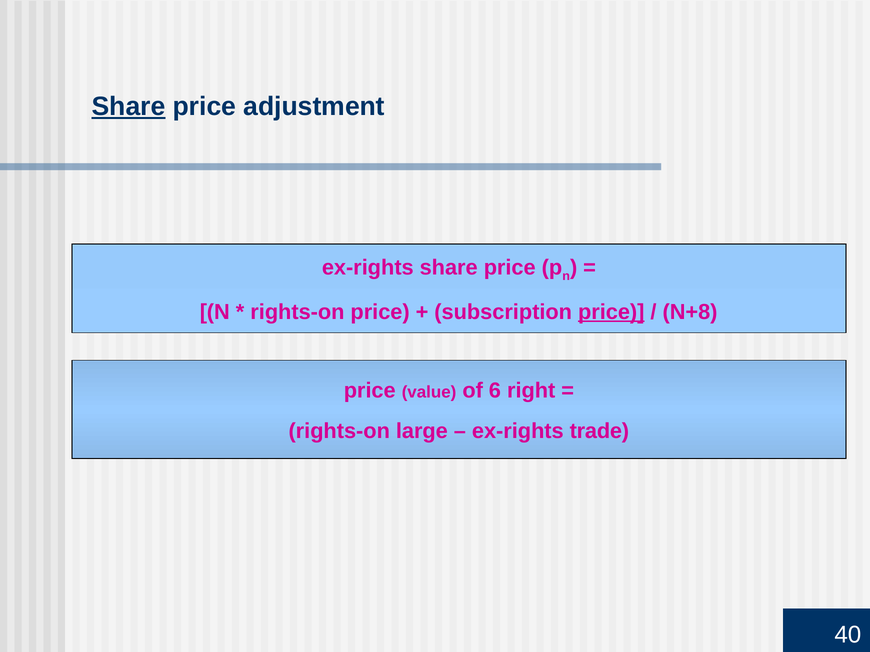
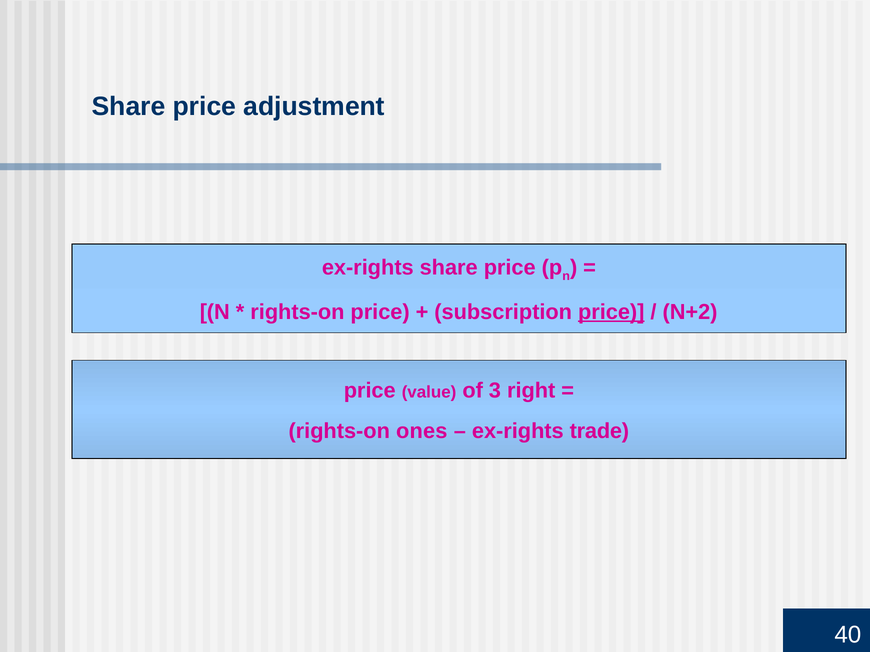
Share at (129, 107) underline: present -> none
N+8: N+8 -> N+2
6: 6 -> 3
large: large -> ones
